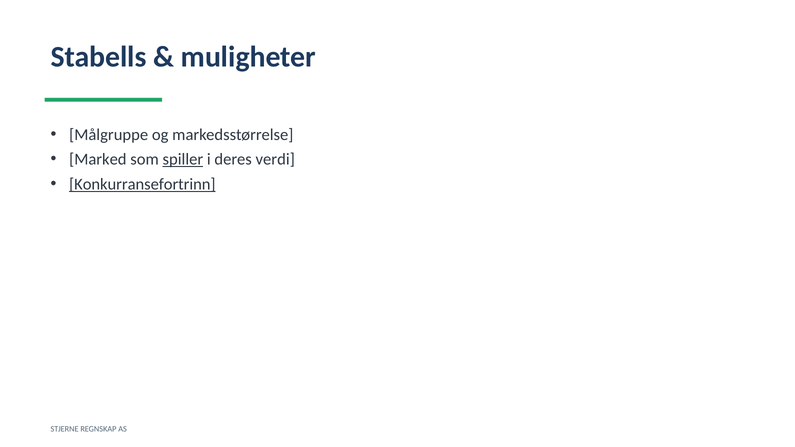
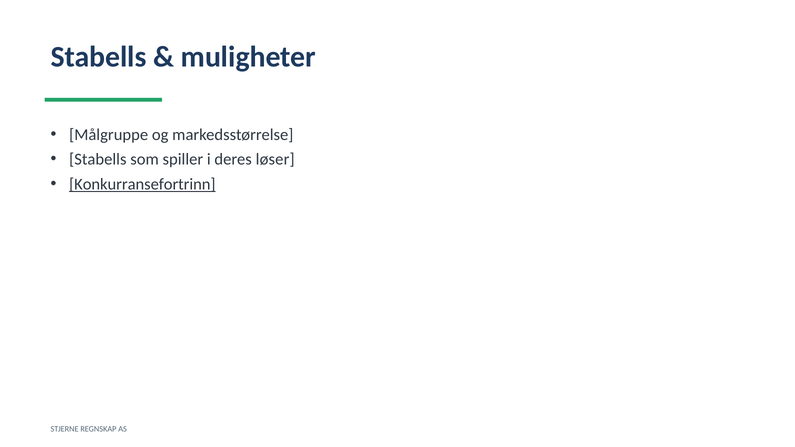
Marked at (98, 160): Marked -> Stabells
spiller underline: present -> none
verdi: verdi -> løser
